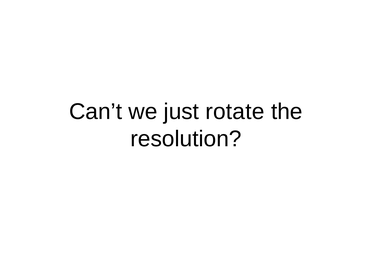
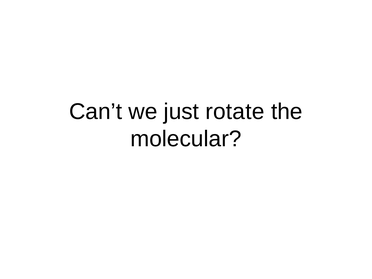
resolution: resolution -> molecular
